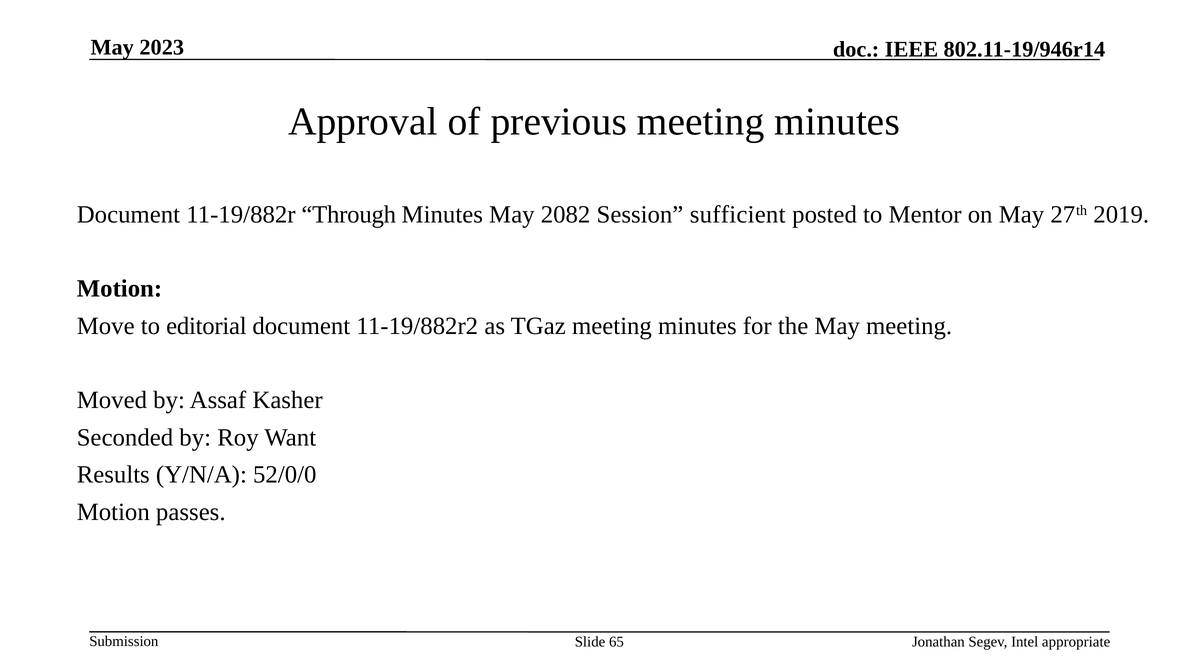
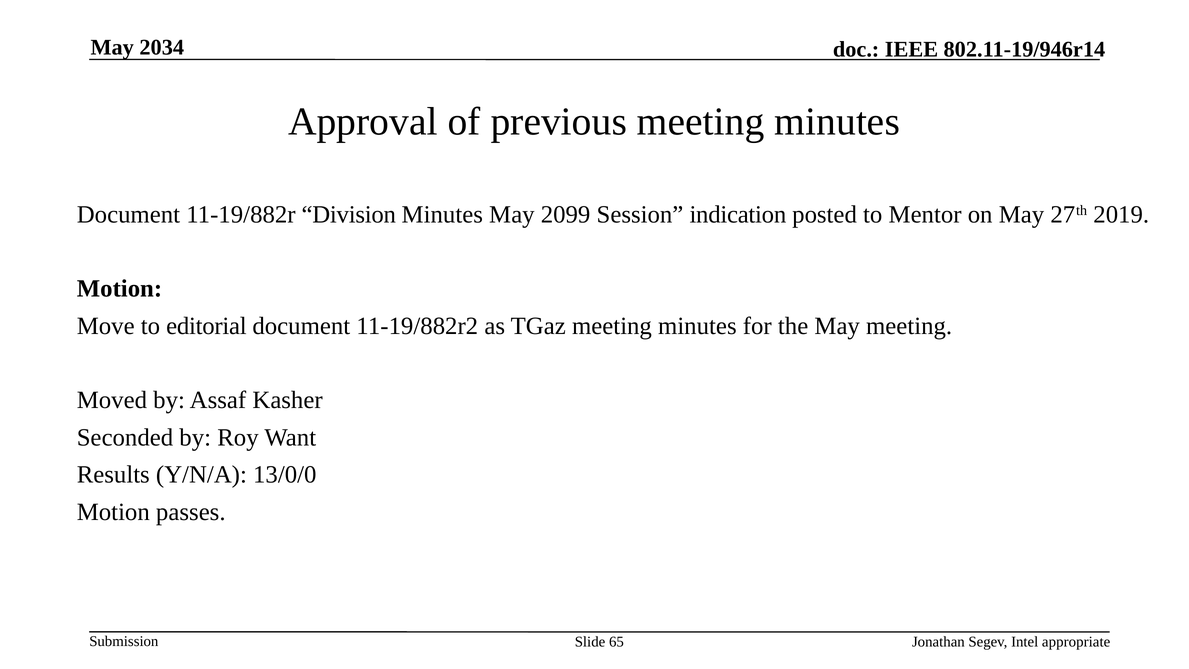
2023: 2023 -> 2034
Through: Through -> Division
2082: 2082 -> 2099
sufficient: sufficient -> indication
52/0/0: 52/0/0 -> 13/0/0
